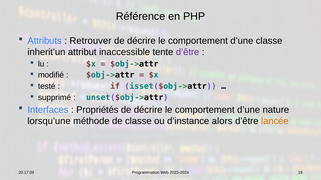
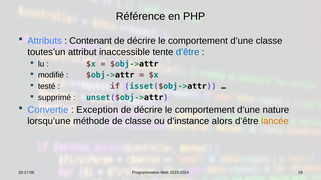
Retrouver: Retrouver -> Contenant
inherit’un: inherit’un -> toutes’un
d’être at (188, 52) colour: purple -> blue
Interfaces: Interfaces -> Convertie
Propriétés: Propriétés -> Exception
